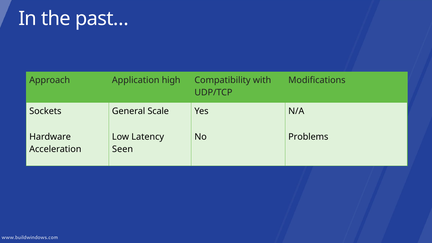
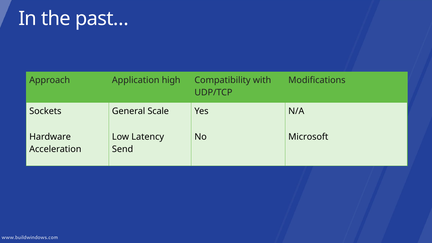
Problems: Problems -> Microsoft
Seen: Seen -> Send
